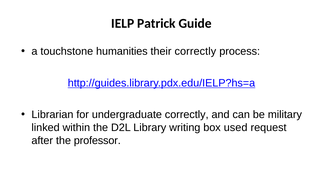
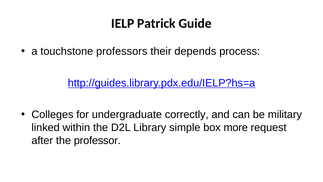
humanities: humanities -> professors
their correctly: correctly -> depends
Librarian: Librarian -> Colleges
writing: writing -> simple
used: used -> more
